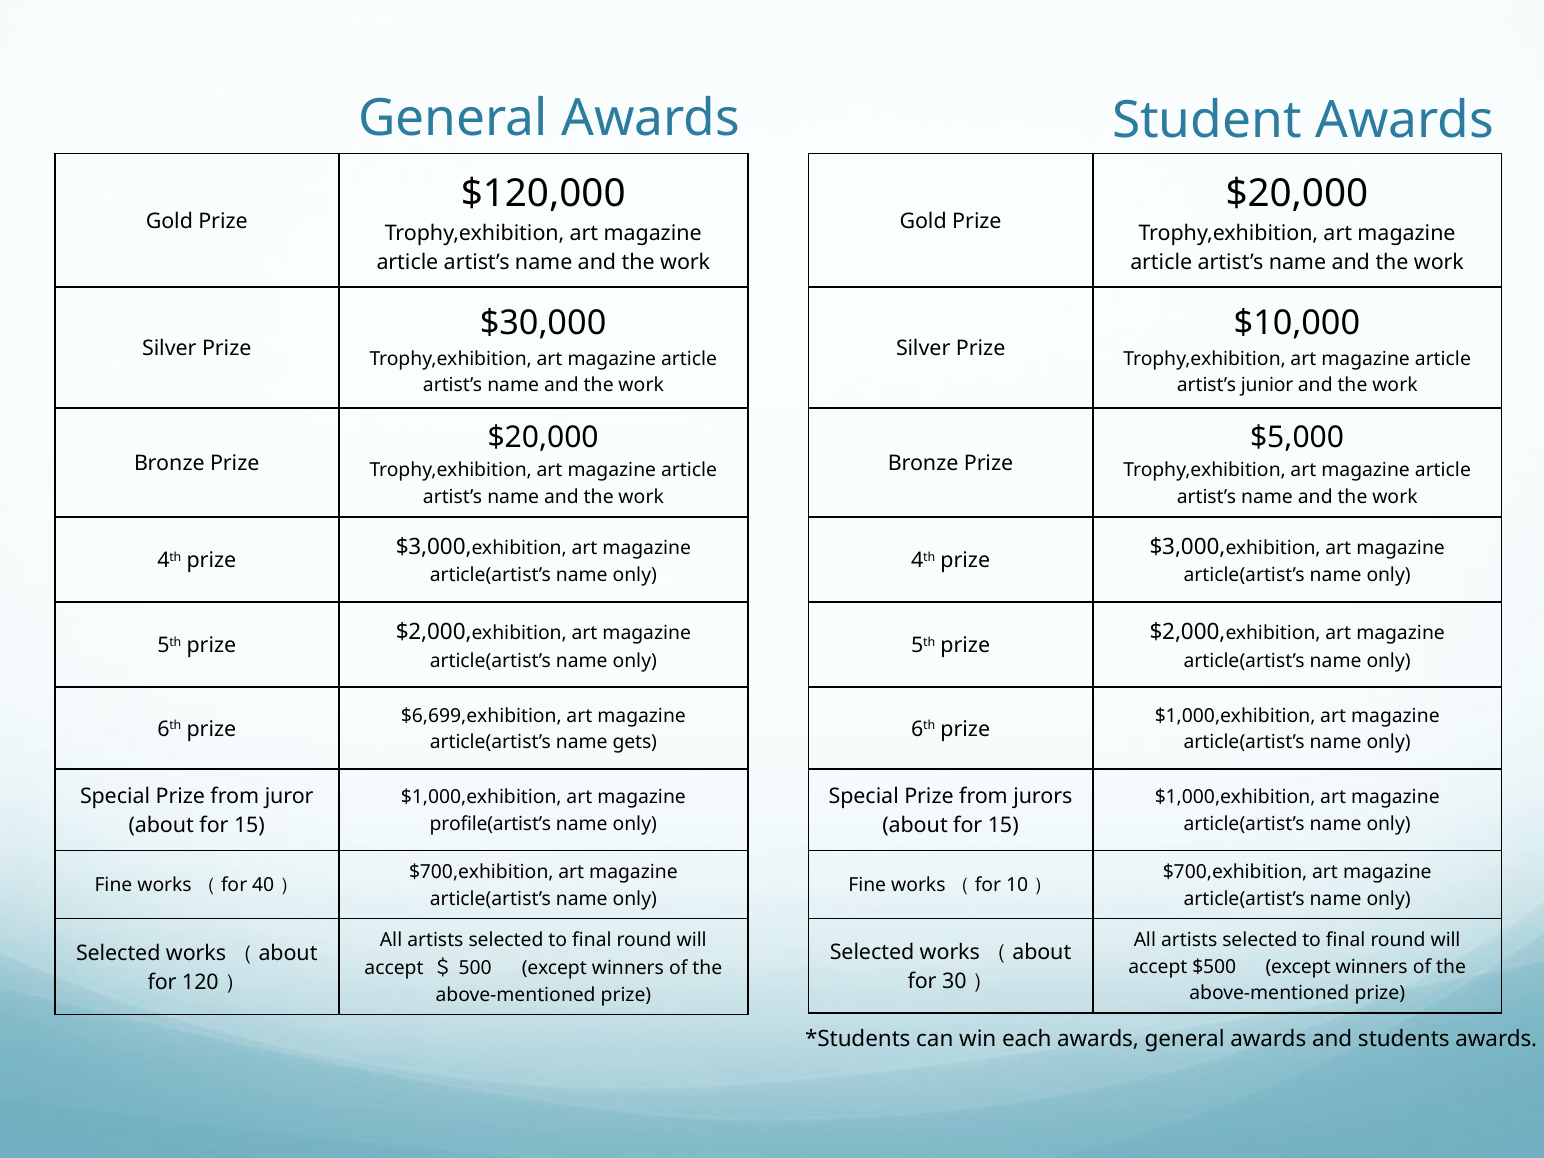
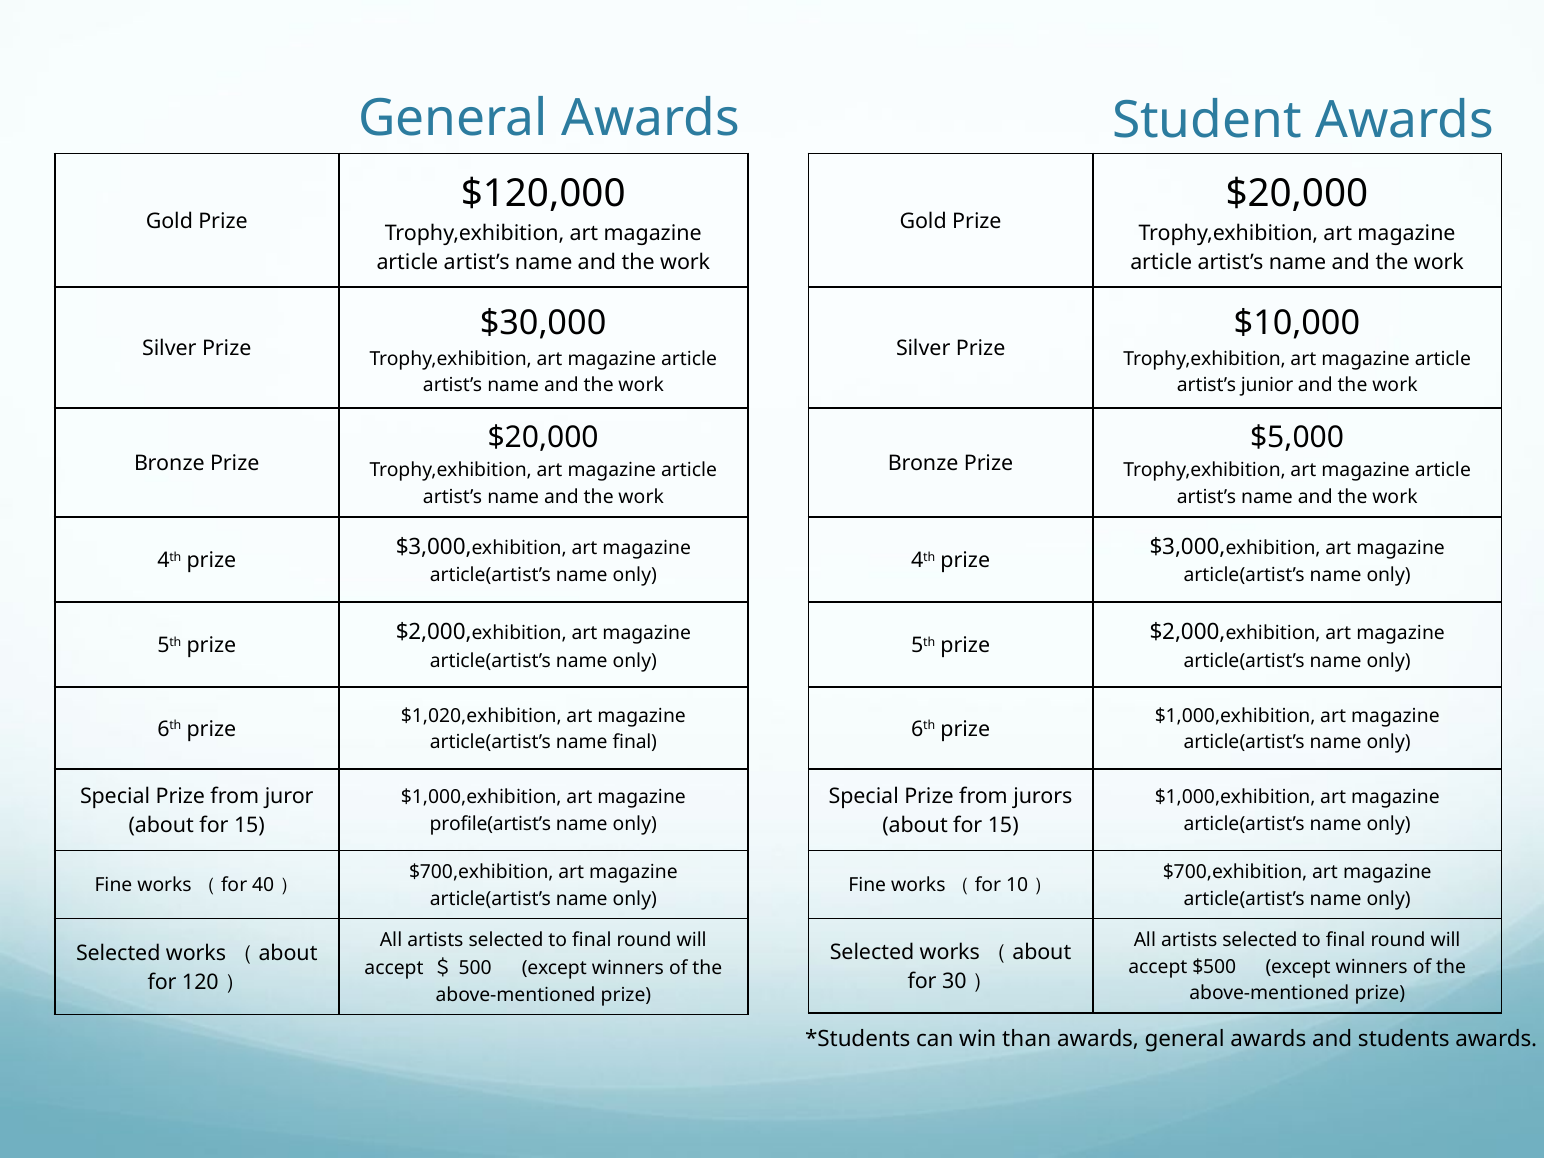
$6,699,exhibition: $6,699,exhibition -> $1,020,exhibition
name gets: gets -> final
each: each -> than
